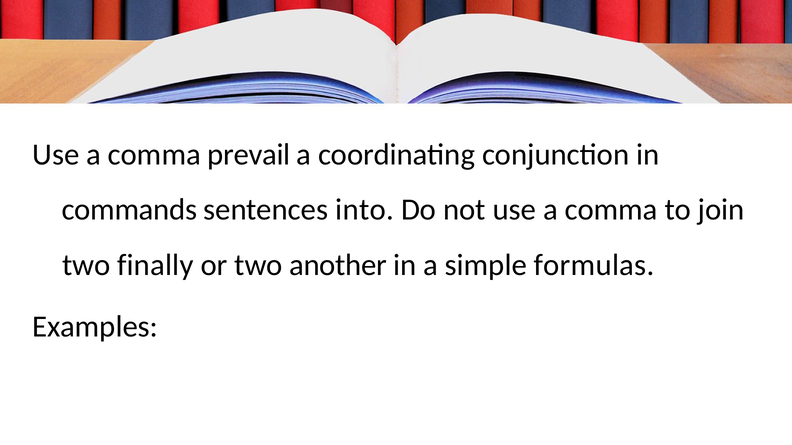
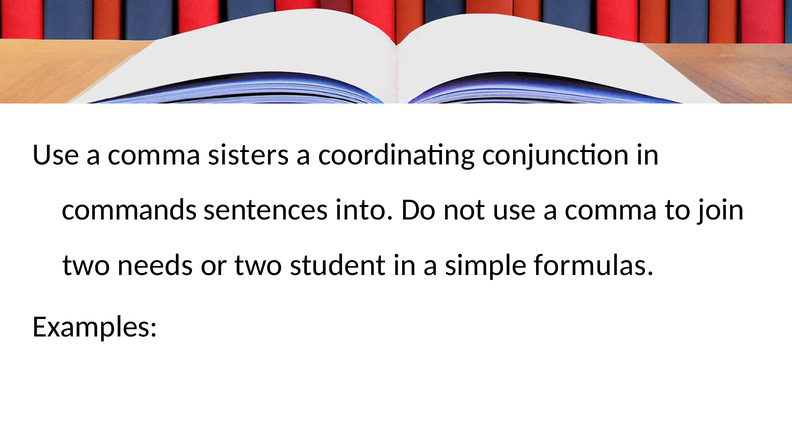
prevail: prevail -> sisters
finally: finally -> needs
another: another -> student
